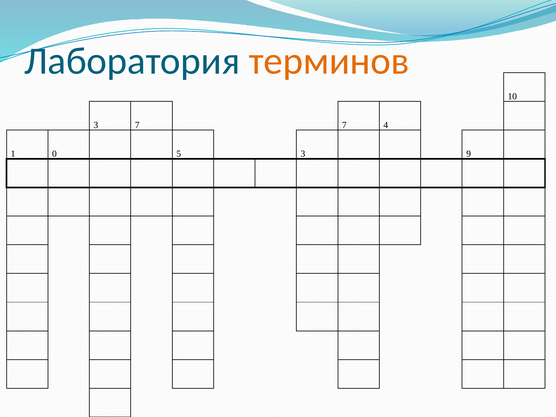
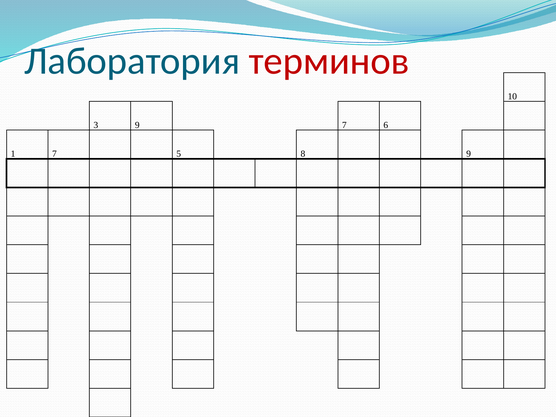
терминов colour: orange -> red
3 7: 7 -> 9
4: 4 -> 6
1 0: 0 -> 7
5 3: 3 -> 8
